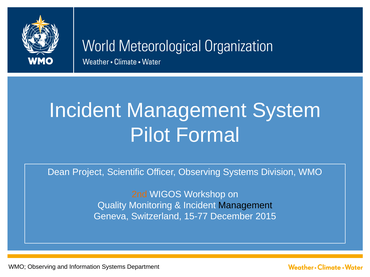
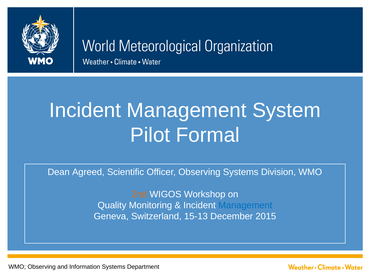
Project: Project -> Agreed
Management at (245, 206) colour: black -> blue
15-77: 15-77 -> 15-13
